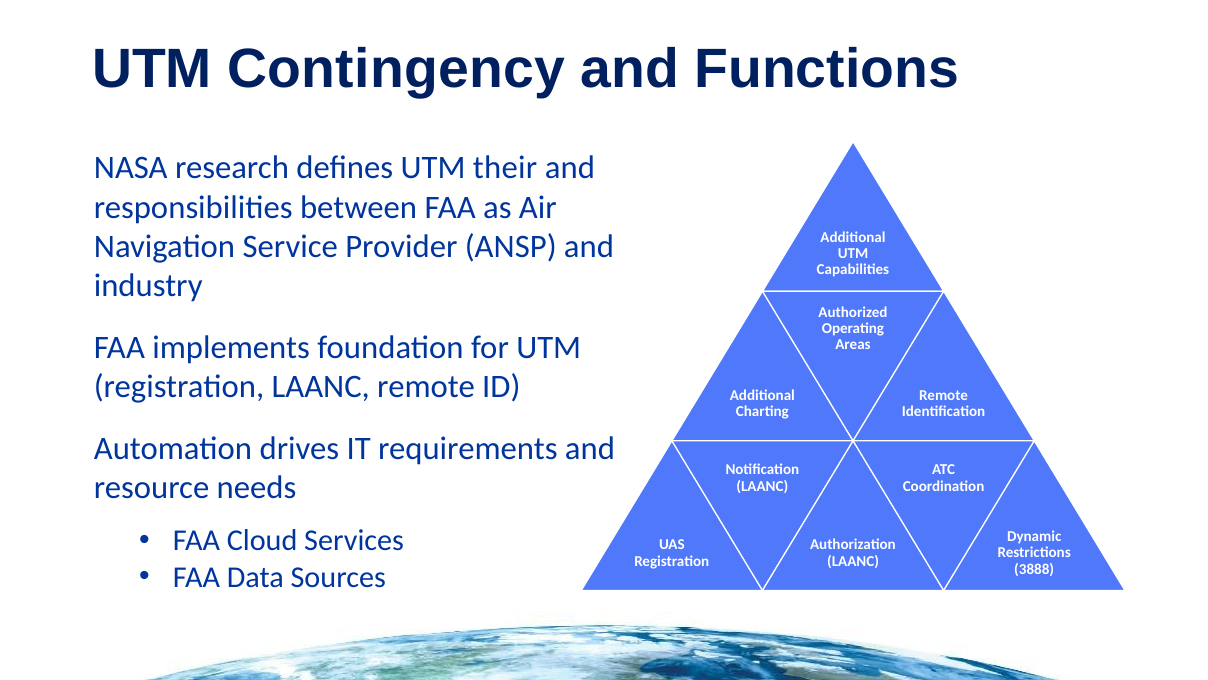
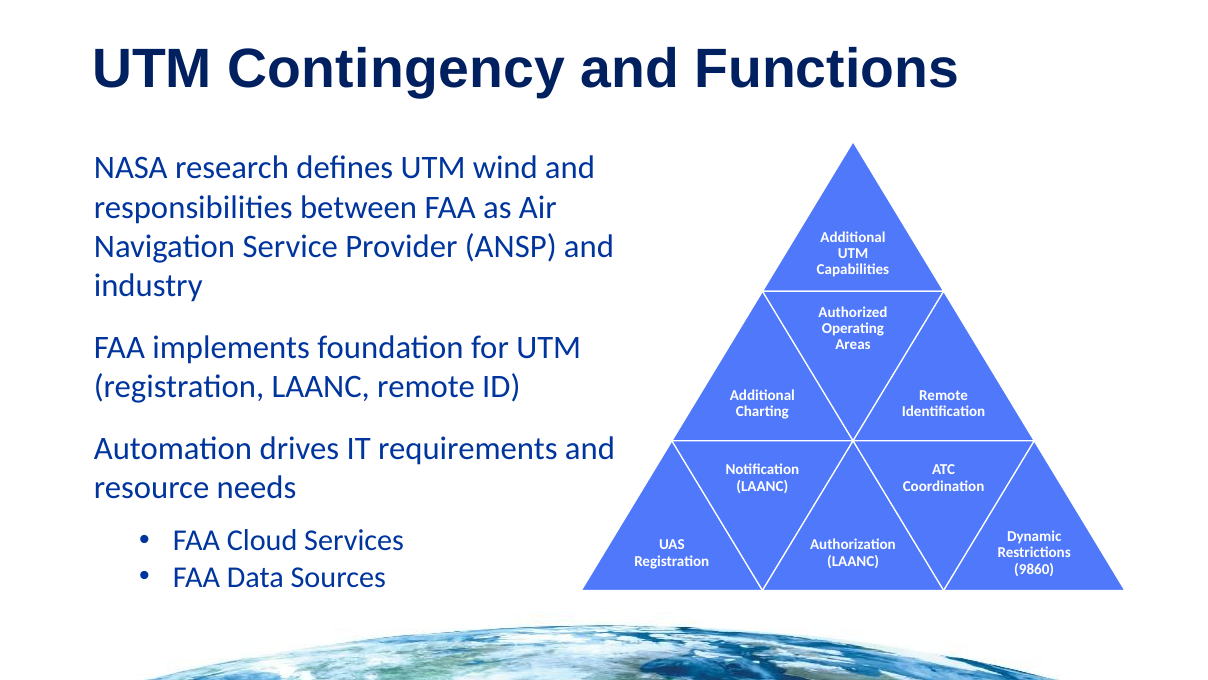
their: their -> wind
3888: 3888 -> 9860
